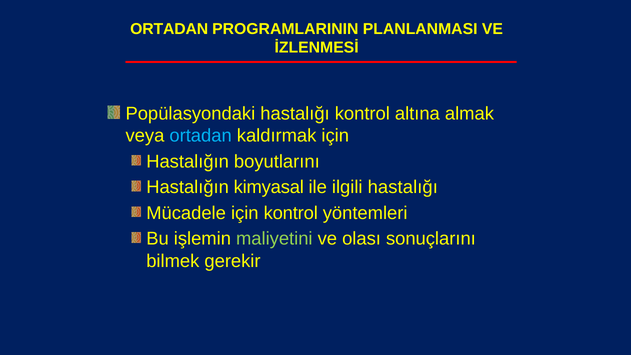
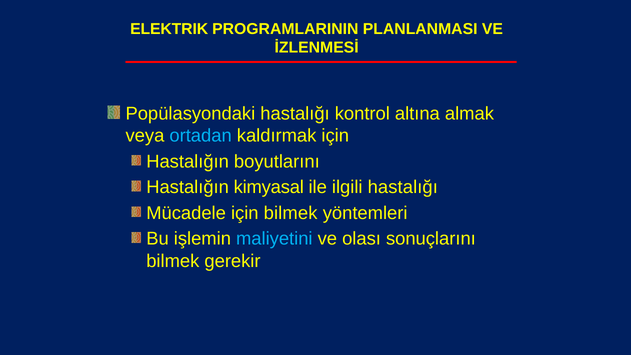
ORTADAN at (169, 29): ORTADAN -> ELEKTRIK
için kontrol: kontrol -> bilmek
maliyetini colour: light green -> light blue
